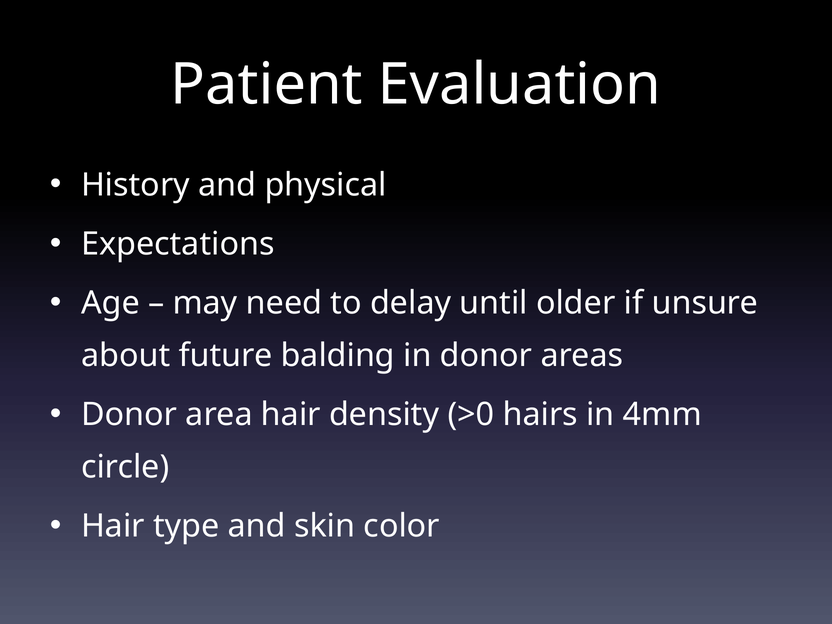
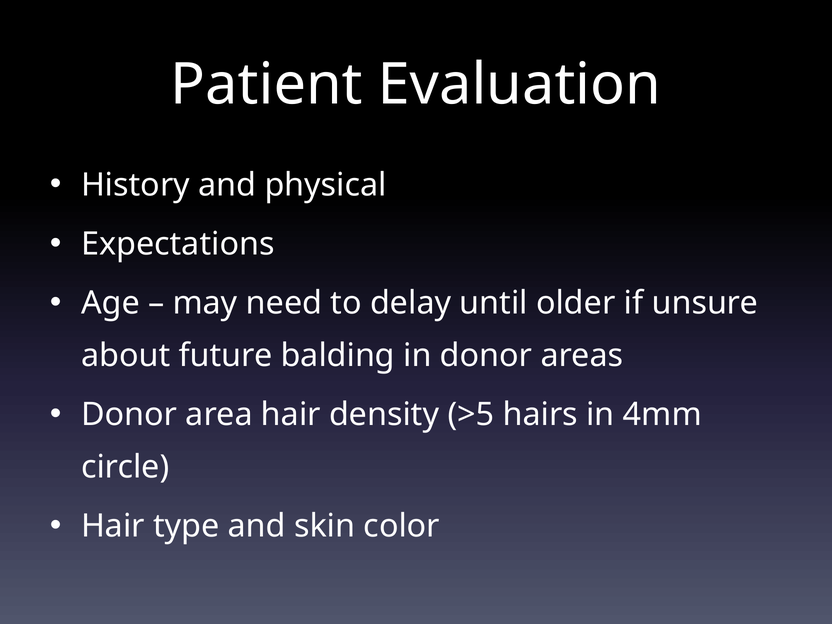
>0: >0 -> >5
